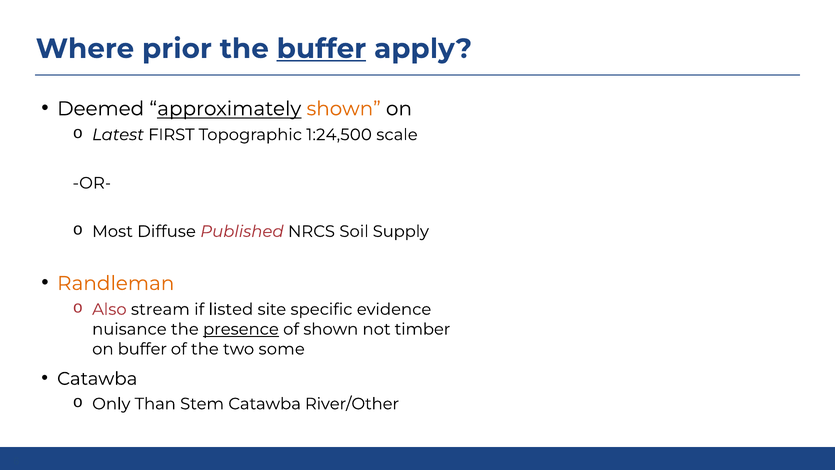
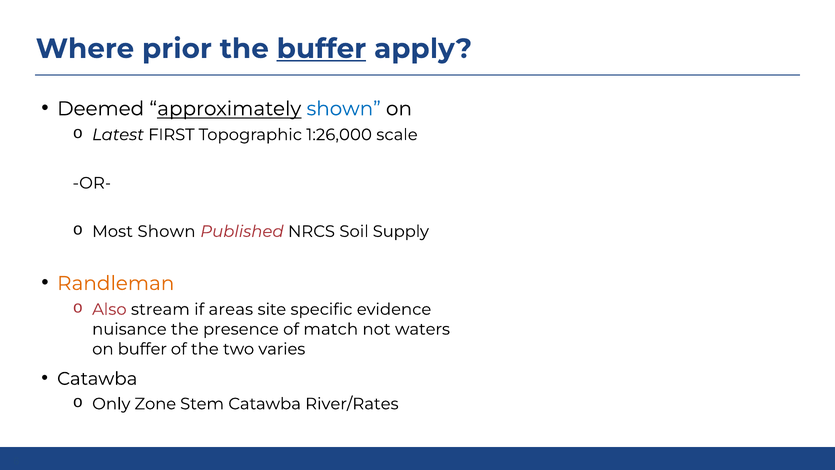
shown at (344, 109) colour: orange -> blue
1:24,500: 1:24,500 -> 1:26,000
Most Diffuse: Diffuse -> Shown
listed: listed -> areas
presence underline: present -> none
of shown: shown -> match
timber: timber -> waters
some: some -> varies
Than: Than -> Zone
River/Other: River/Other -> River/Rates
